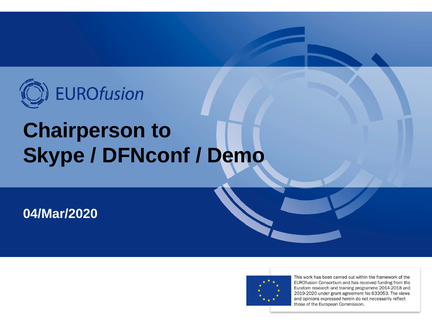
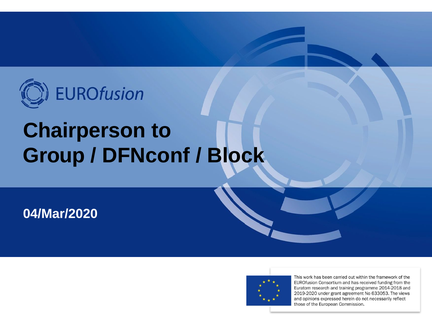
Skype: Skype -> Group
Demo: Demo -> Block
